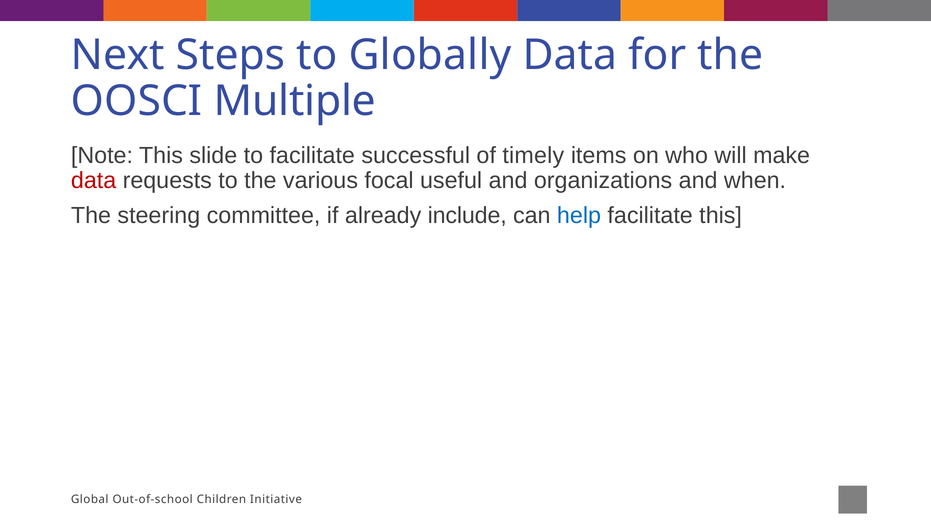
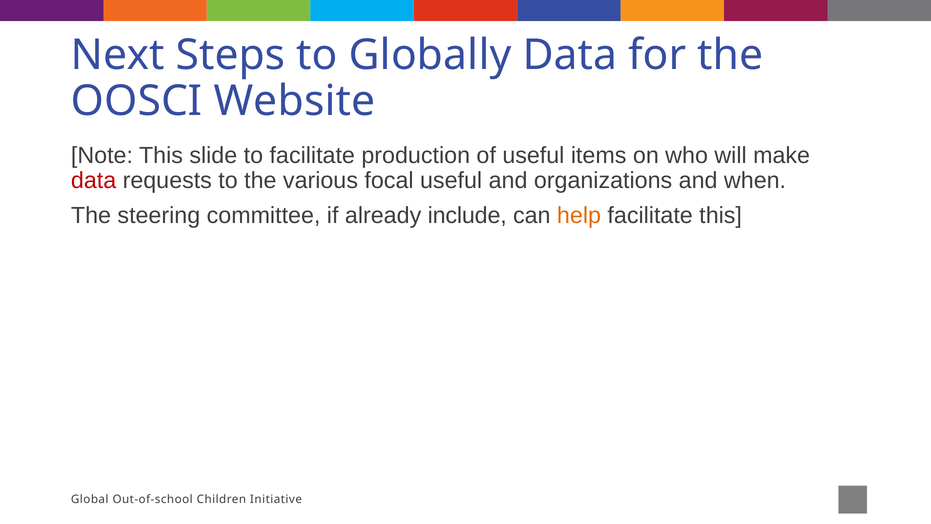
Multiple: Multiple -> Website
successful: successful -> production
of timely: timely -> useful
help colour: blue -> orange
